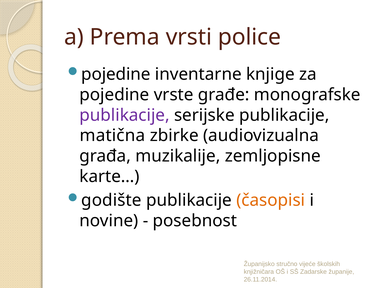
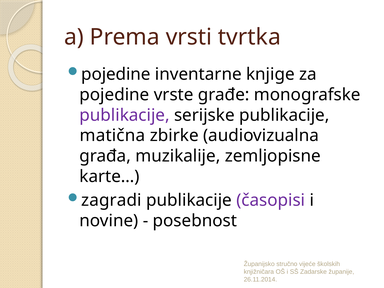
police: police -> tvrtka
godište: godište -> zagradi
časopisi colour: orange -> purple
